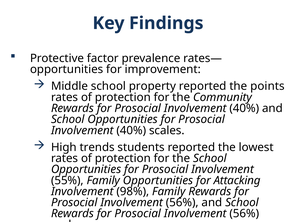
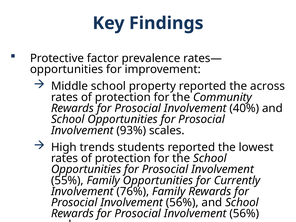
points: points -> across
40% at (131, 130): 40% -> 93%
Attacking: Attacking -> Currently
98%: 98% -> 76%
